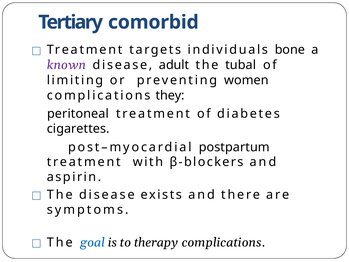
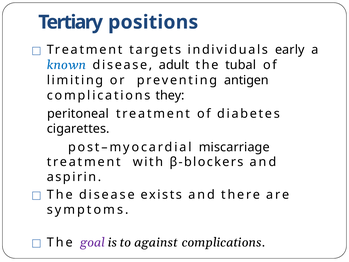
comorbid: comorbid -> positions
bone: bone -> early
known colour: purple -> blue
women: women -> antigen
postpartum: postpartum -> miscarriage
goal colour: blue -> purple
therapy: therapy -> against
